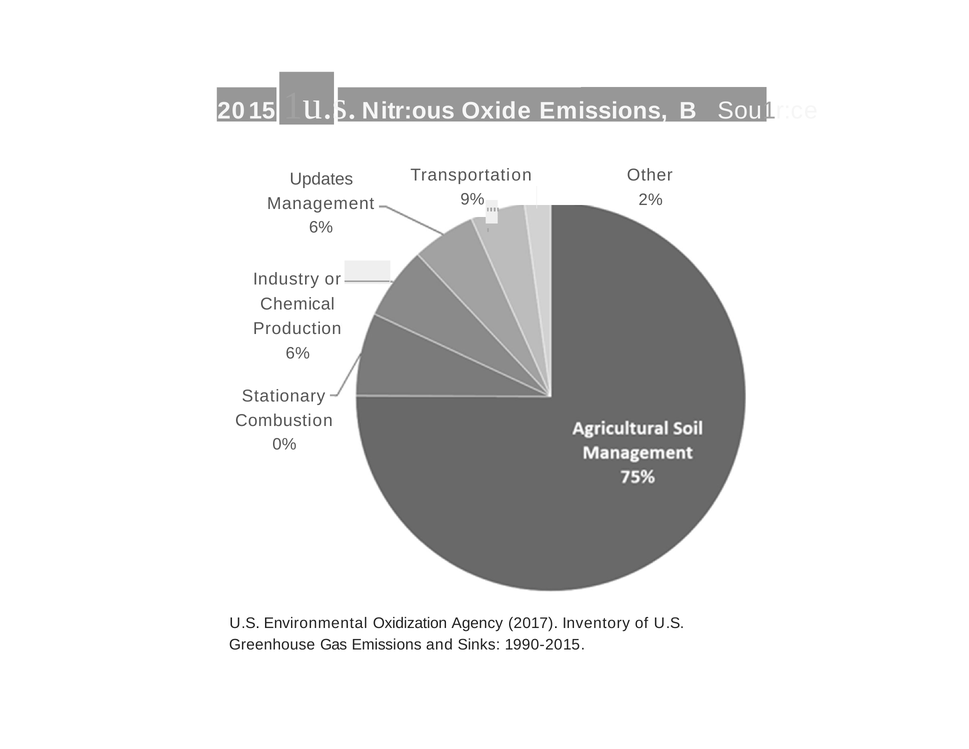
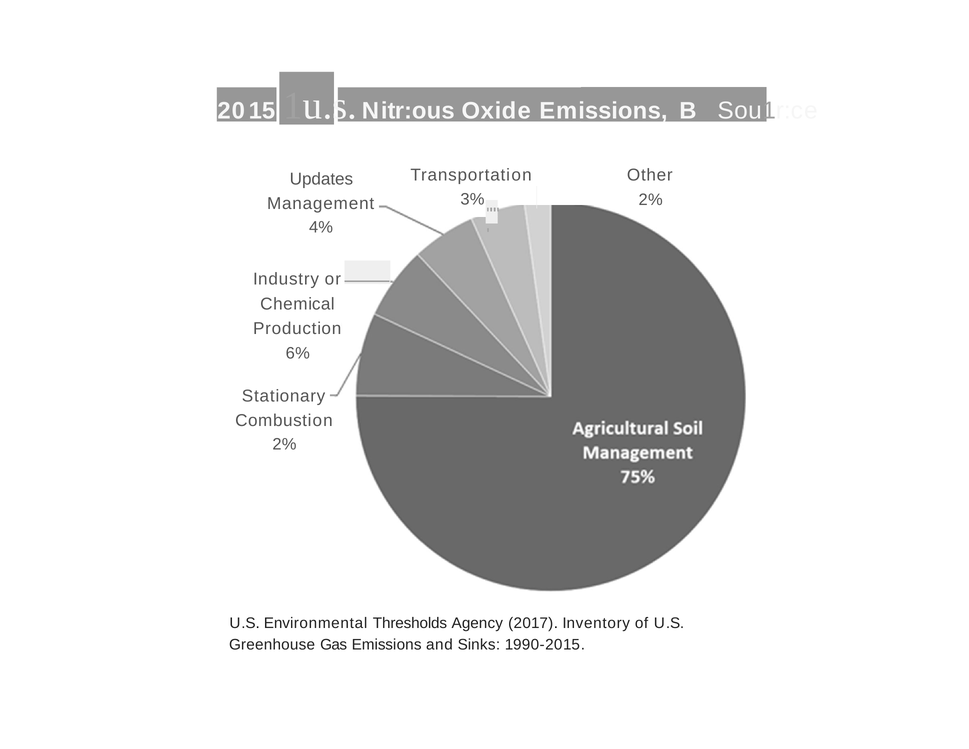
9%: 9% -> 3%
6% at (321, 227): 6% -> 4%
0% at (284, 444): 0% -> 2%
Oxidization: Oxidization -> Thresholds
